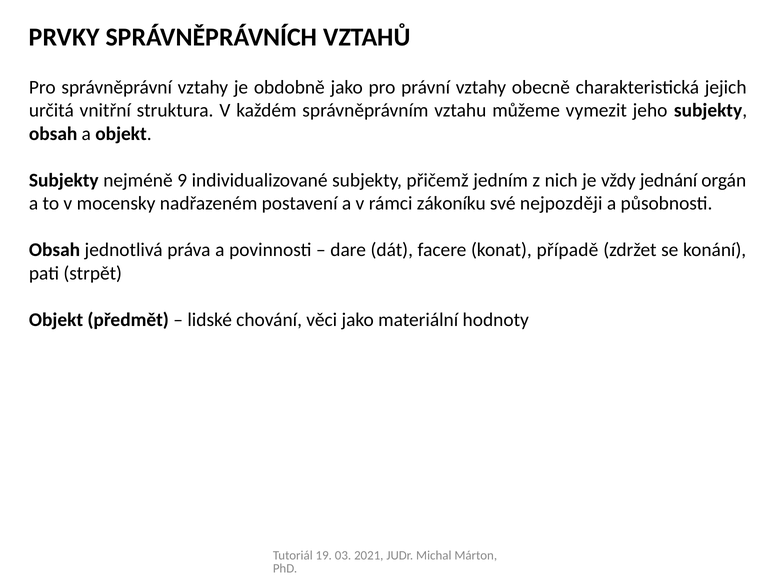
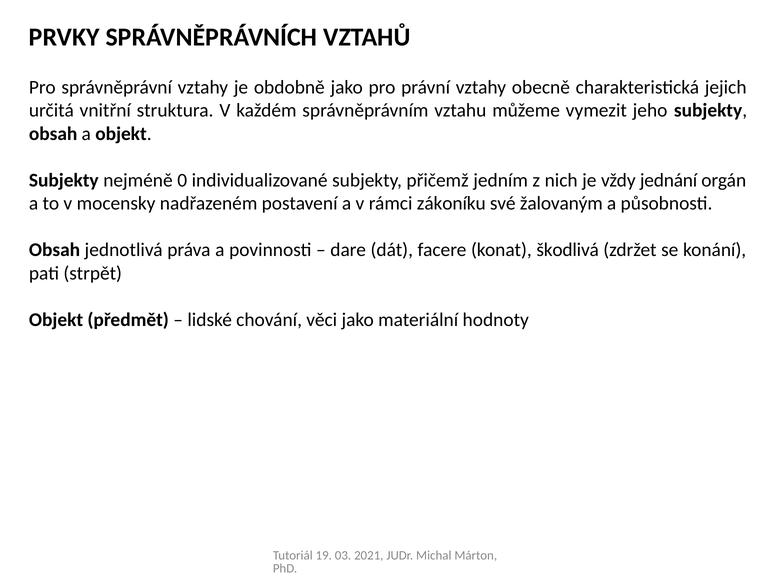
9: 9 -> 0
nejpozději: nejpozději -> žalovaným
případě: případě -> škodlivá
